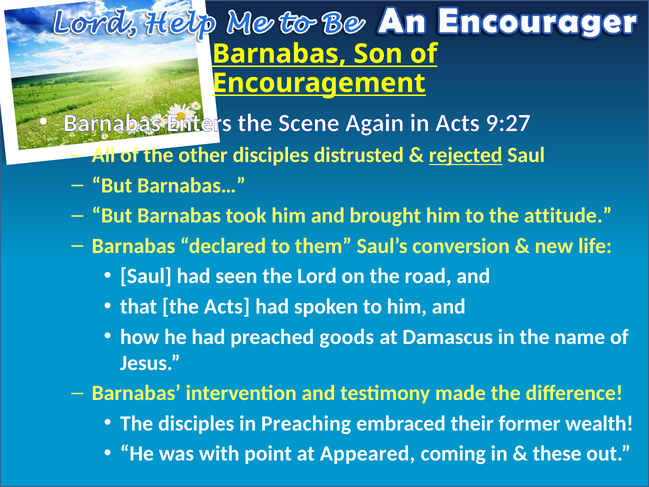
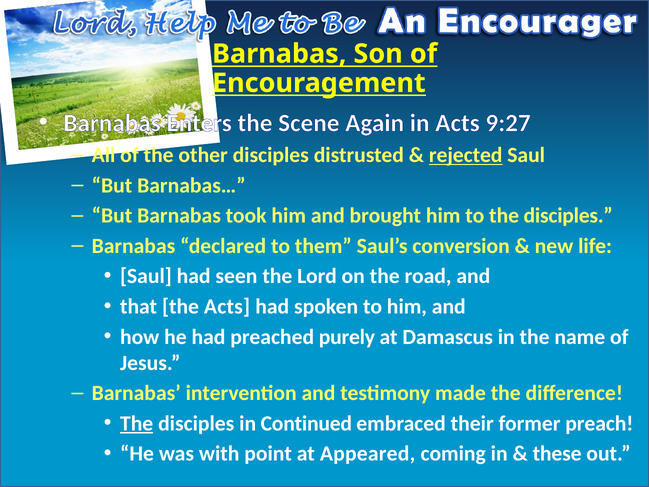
to the attitude: attitude -> disciples
goods: goods -> purely
The at (137, 423) underline: none -> present
Preaching: Preaching -> Continued
wealth: wealth -> preach
